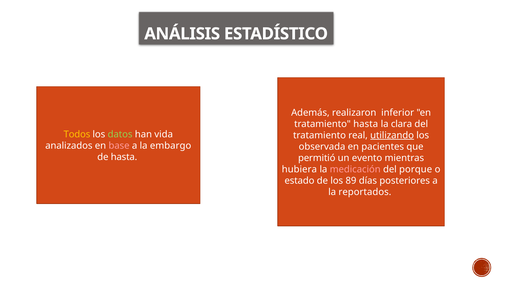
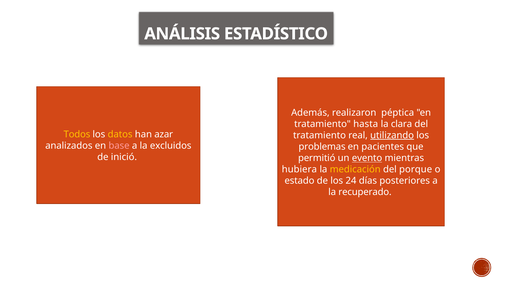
inferior: inferior -> péptica
datos colour: light green -> yellow
vida: vida -> azar
embargo: embargo -> excluidos
observada: observada -> problemas
de hasta: hasta -> inició
evento underline: none -> present
medicación colour: pink -> yellow
89: 89 -> 24
reportados: reportados -> recuperado
